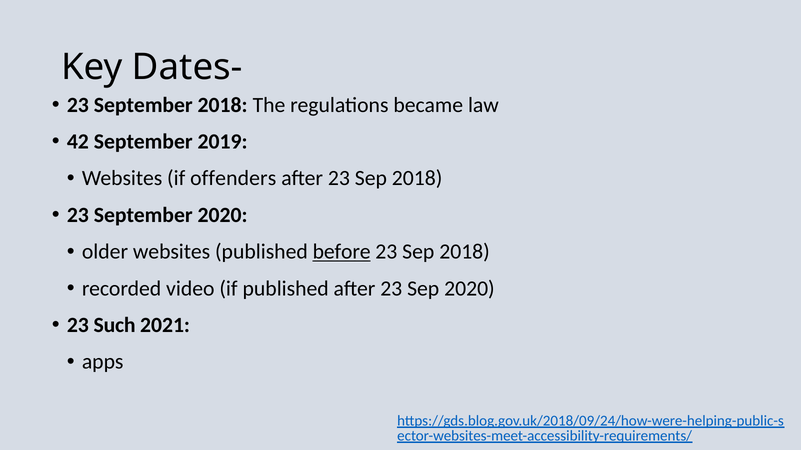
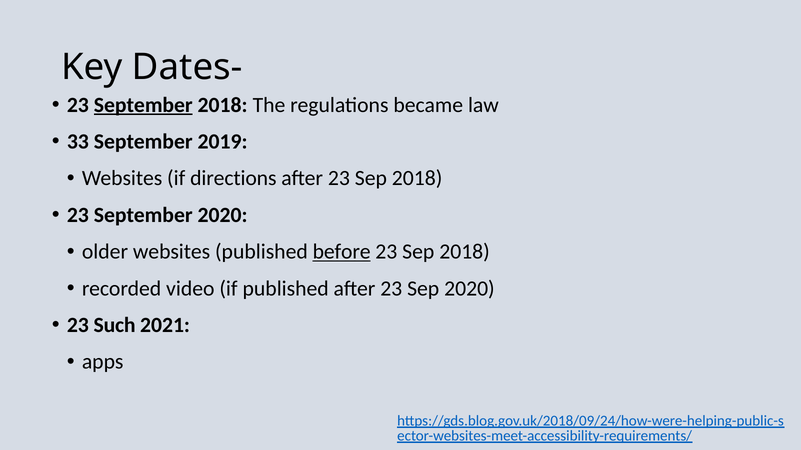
September at (143, 105) underline: none -> present
42: 42 -> 33
offenders: offenders -> directions
